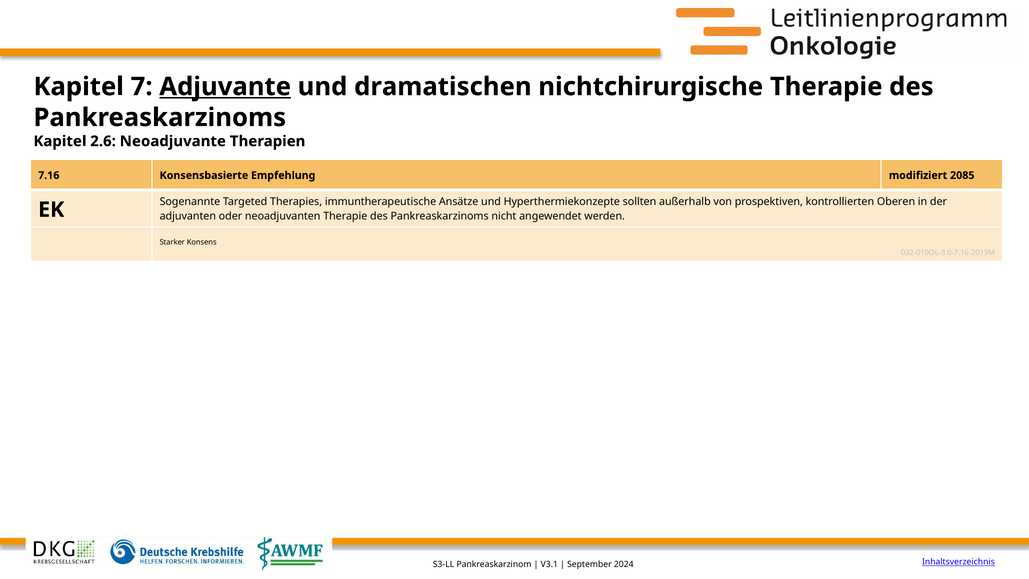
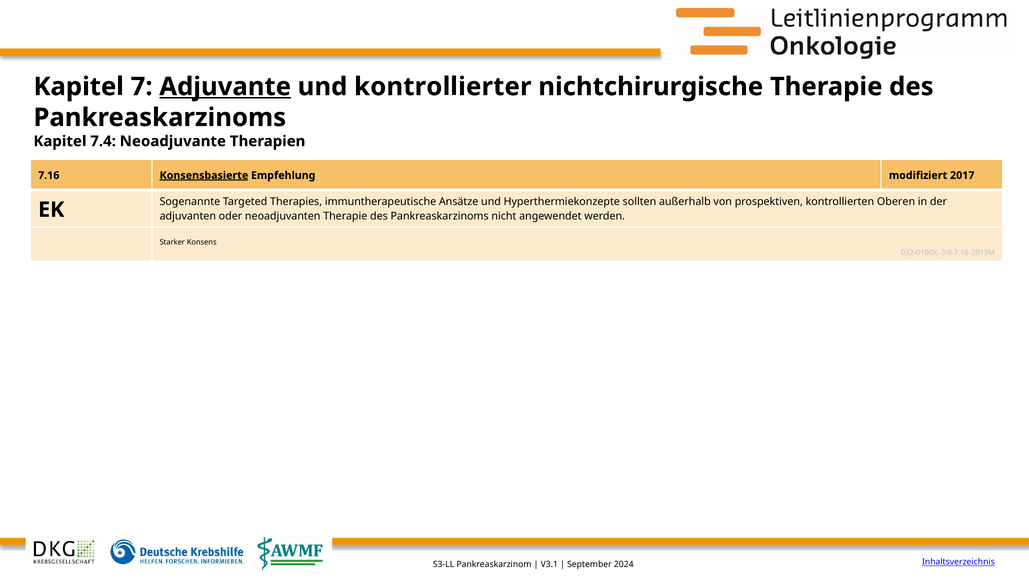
dramatischen: dramatischen -> kontrollierter
2.6: 2.6 -> 7.4
Konsensbasierte underline: none -> present
2085: 2085 -> 2017
